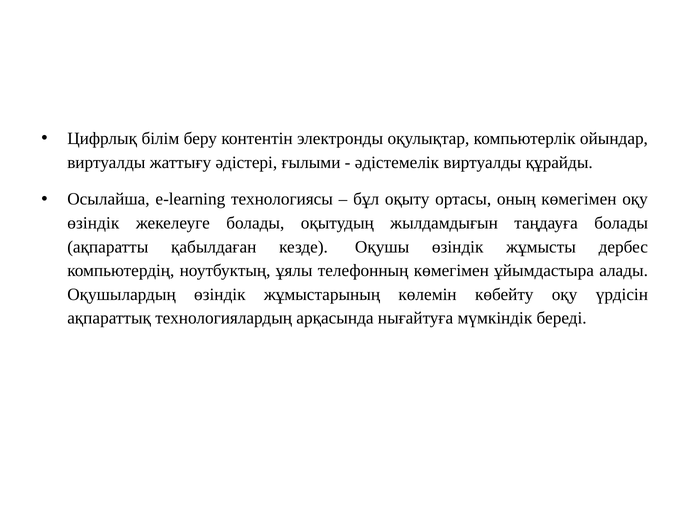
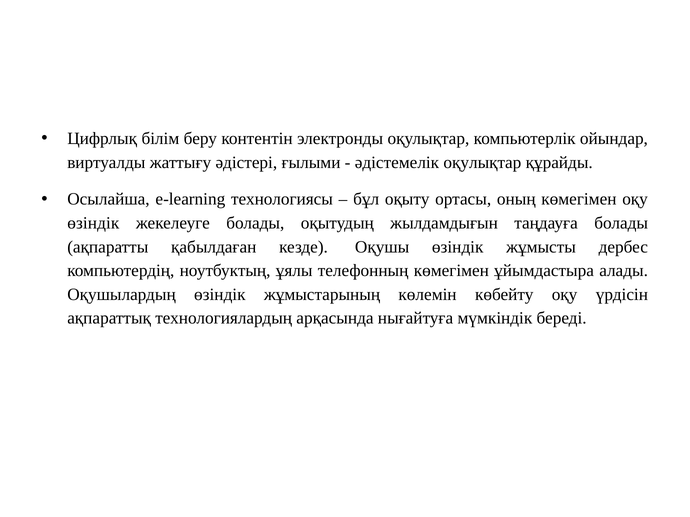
әдістемелік виртуалды: виртуалды -> оқулықтар
